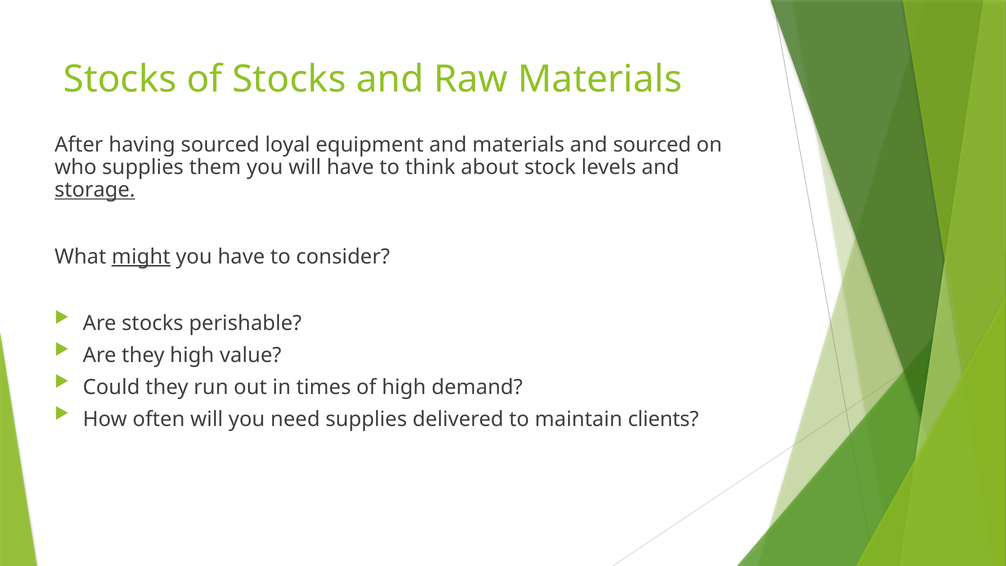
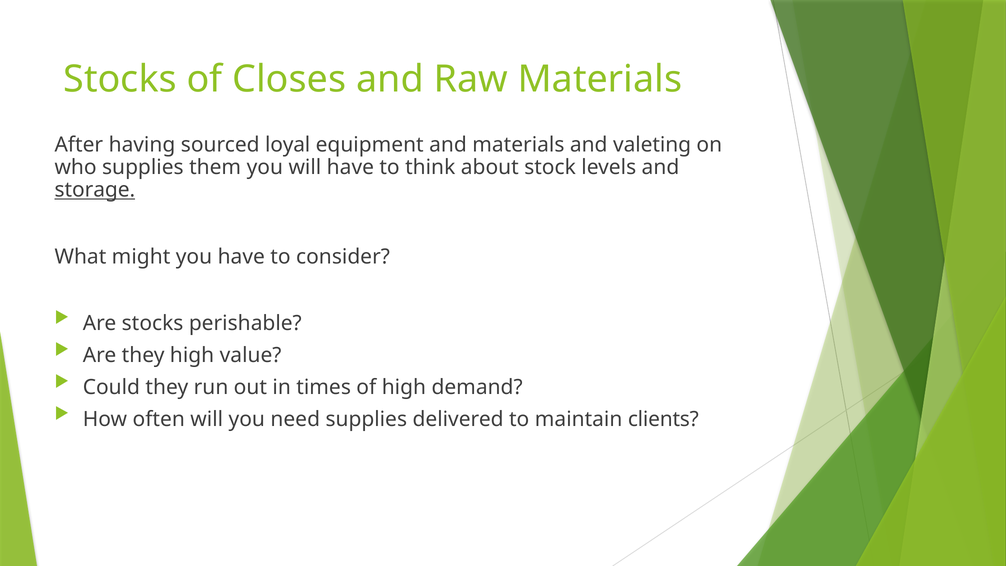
of Stocks: Stocks -> Closes
and sourced: sourced -> valeting
might underline: present -> none
